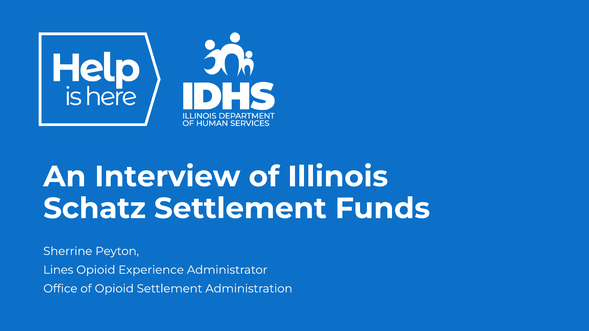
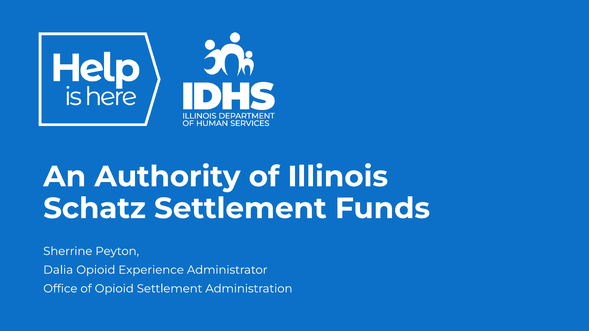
Interview: Interview -> Authority
Lines: Lines -> Dalia
